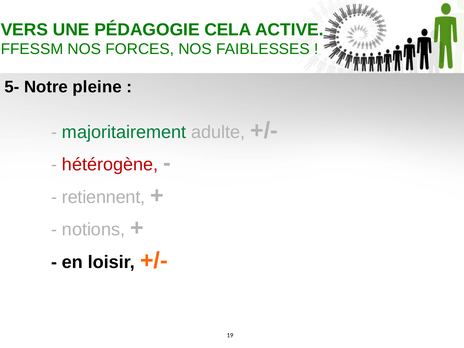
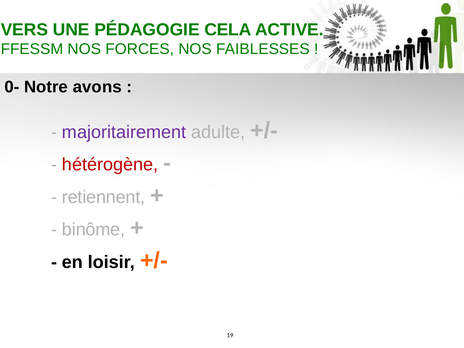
5-: 5- -> 0-
pleine: pleine -> avons
majoritairement colour: green -> purple
notions: notions -> binôme
